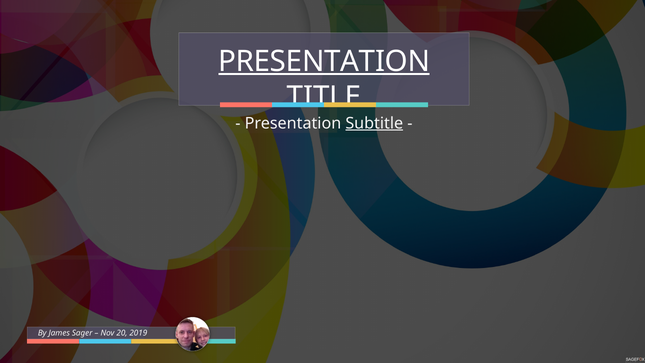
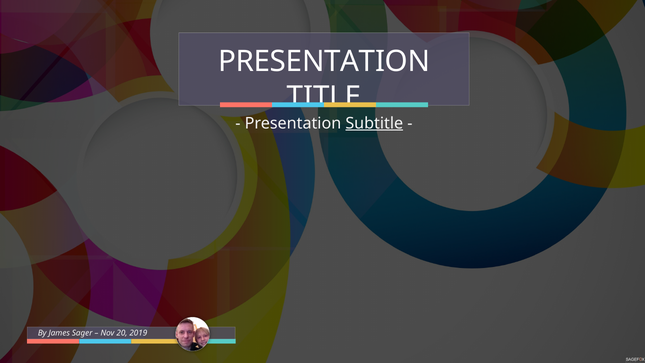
PRESENTATION at (324, 61) underline: present -> none
